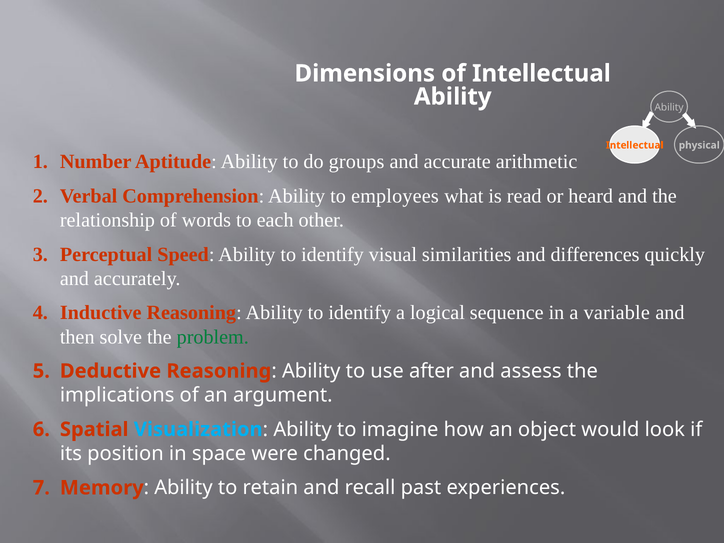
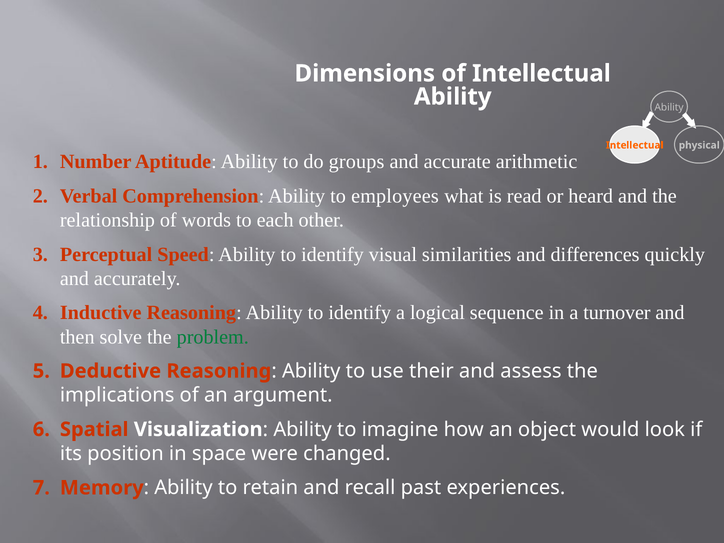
variable: variable -> turnover
after: after -> their
Visualization colour: light blue -> white
